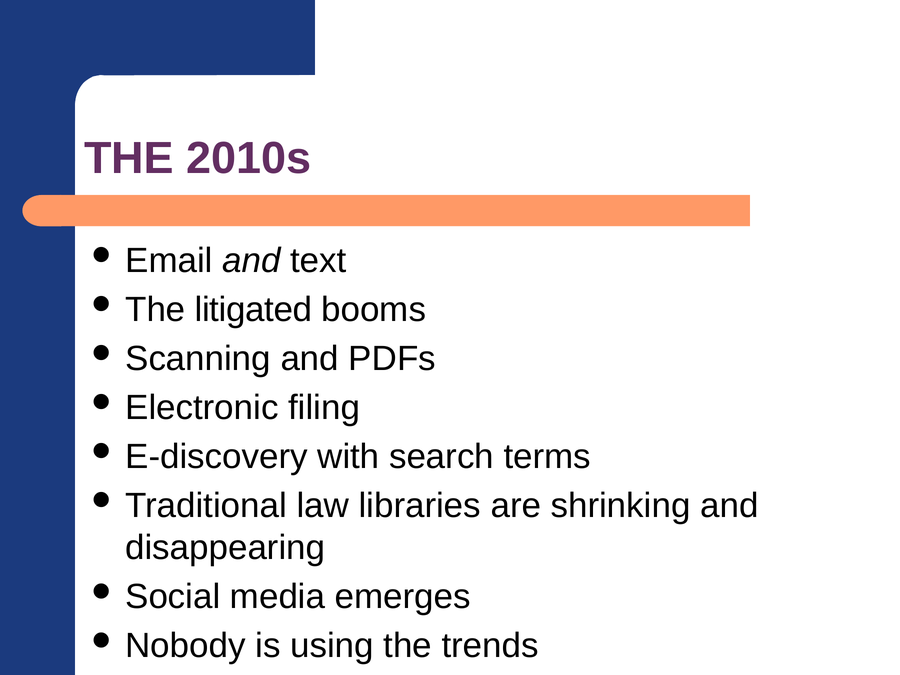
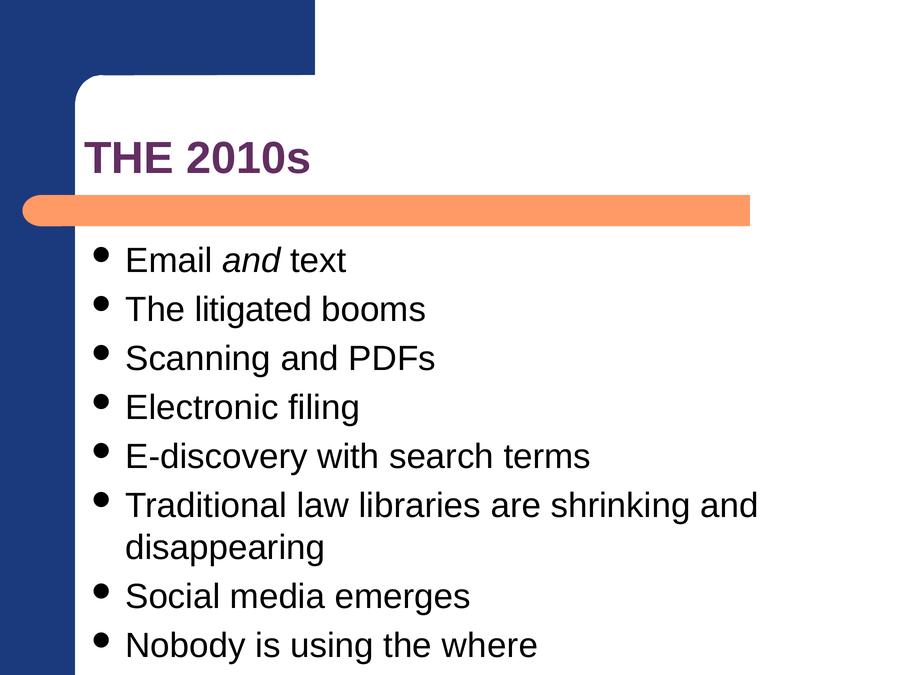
trends: trends -> where
